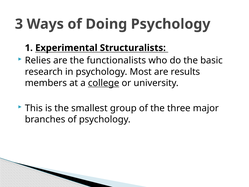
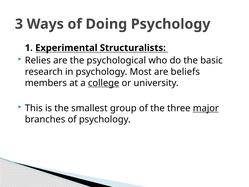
functionalists: functionalists -> psychological
results: results -> beliefs
major underline: none -> present
